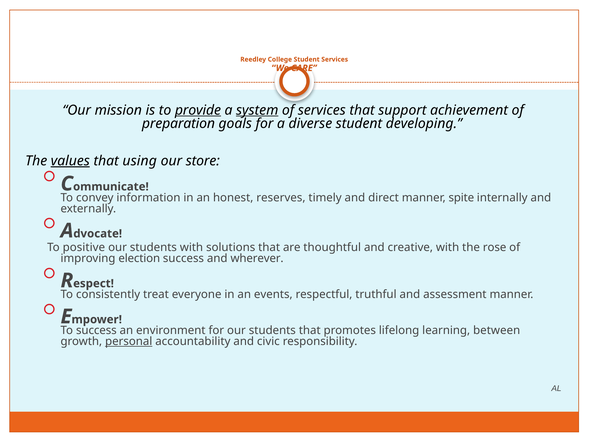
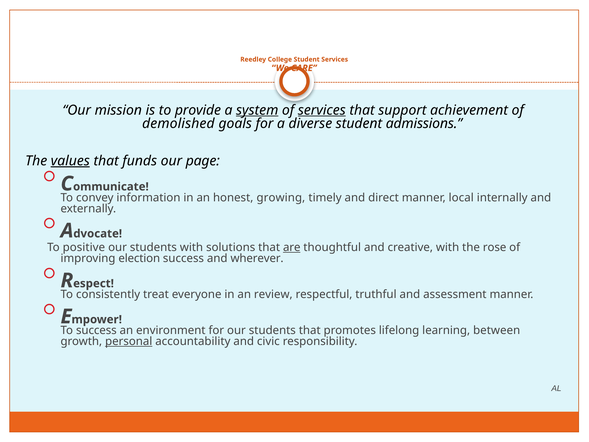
provide underline: present -> none
services at (322, 110) underline: none -> present
preparation: preparation -> demolished
developing: developing -> admissions
using: using -> funds
store: store -> page
reserves: reserves -> growing
spite: spite -> local
are underline: none -> present
events: events -> review
